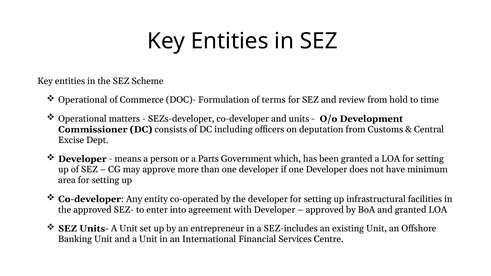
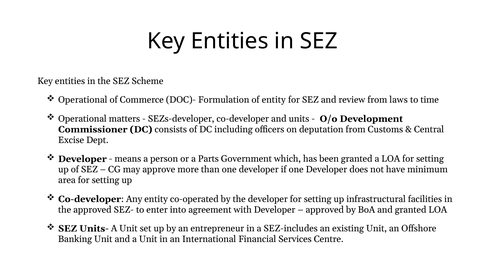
of terms: terms -> entity
hold: hold -> laws
